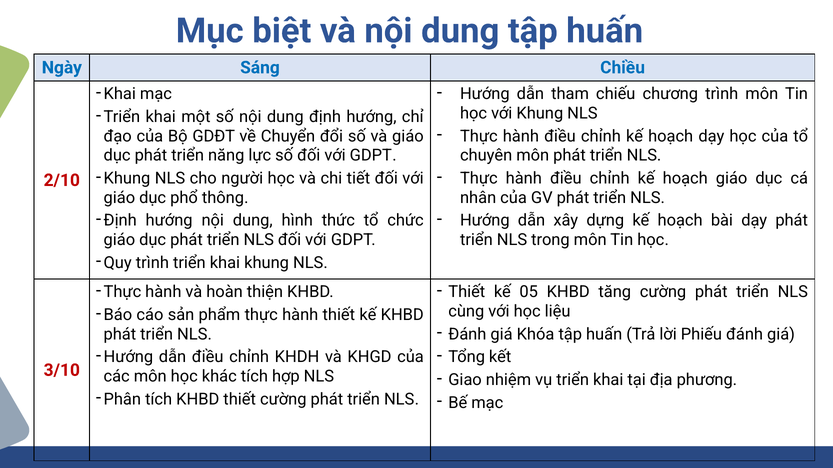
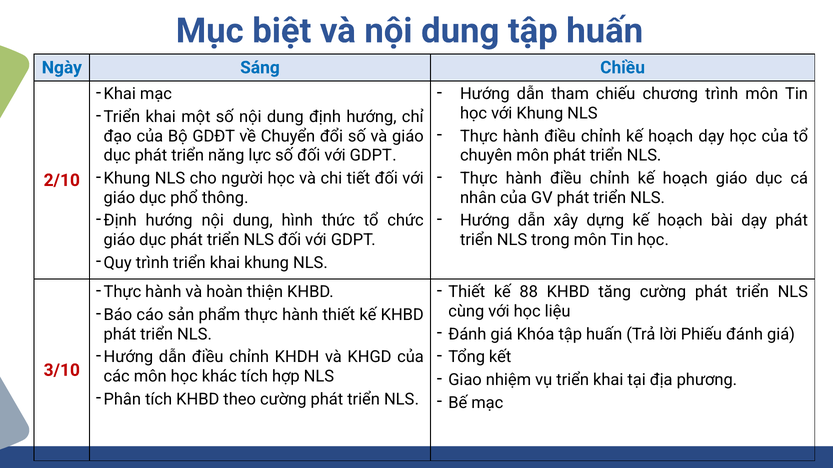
05: 05 -> 88
KHBD thiết: thiết -> theo
